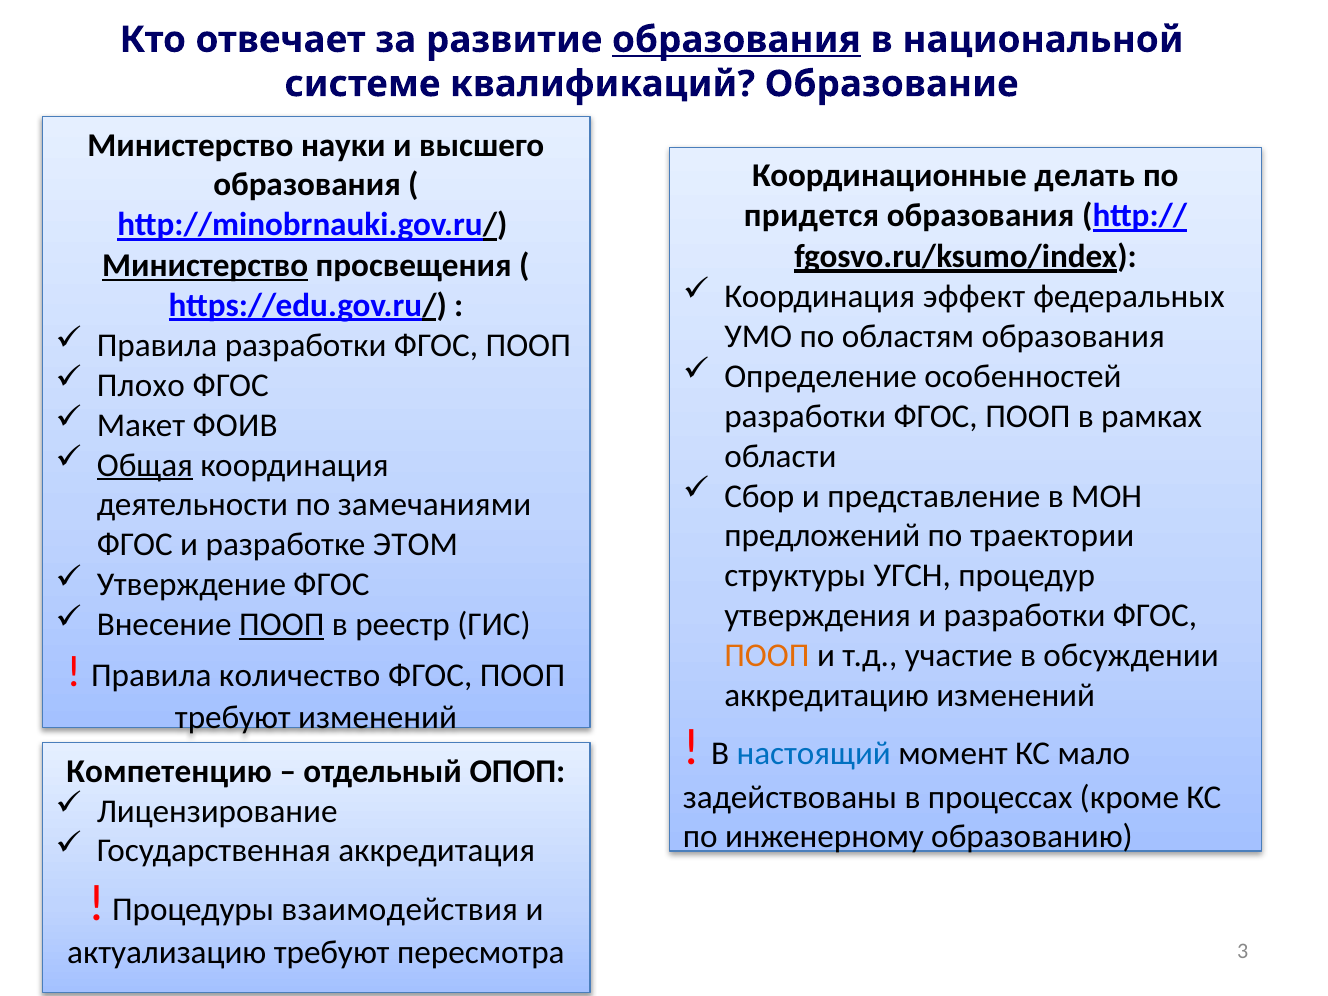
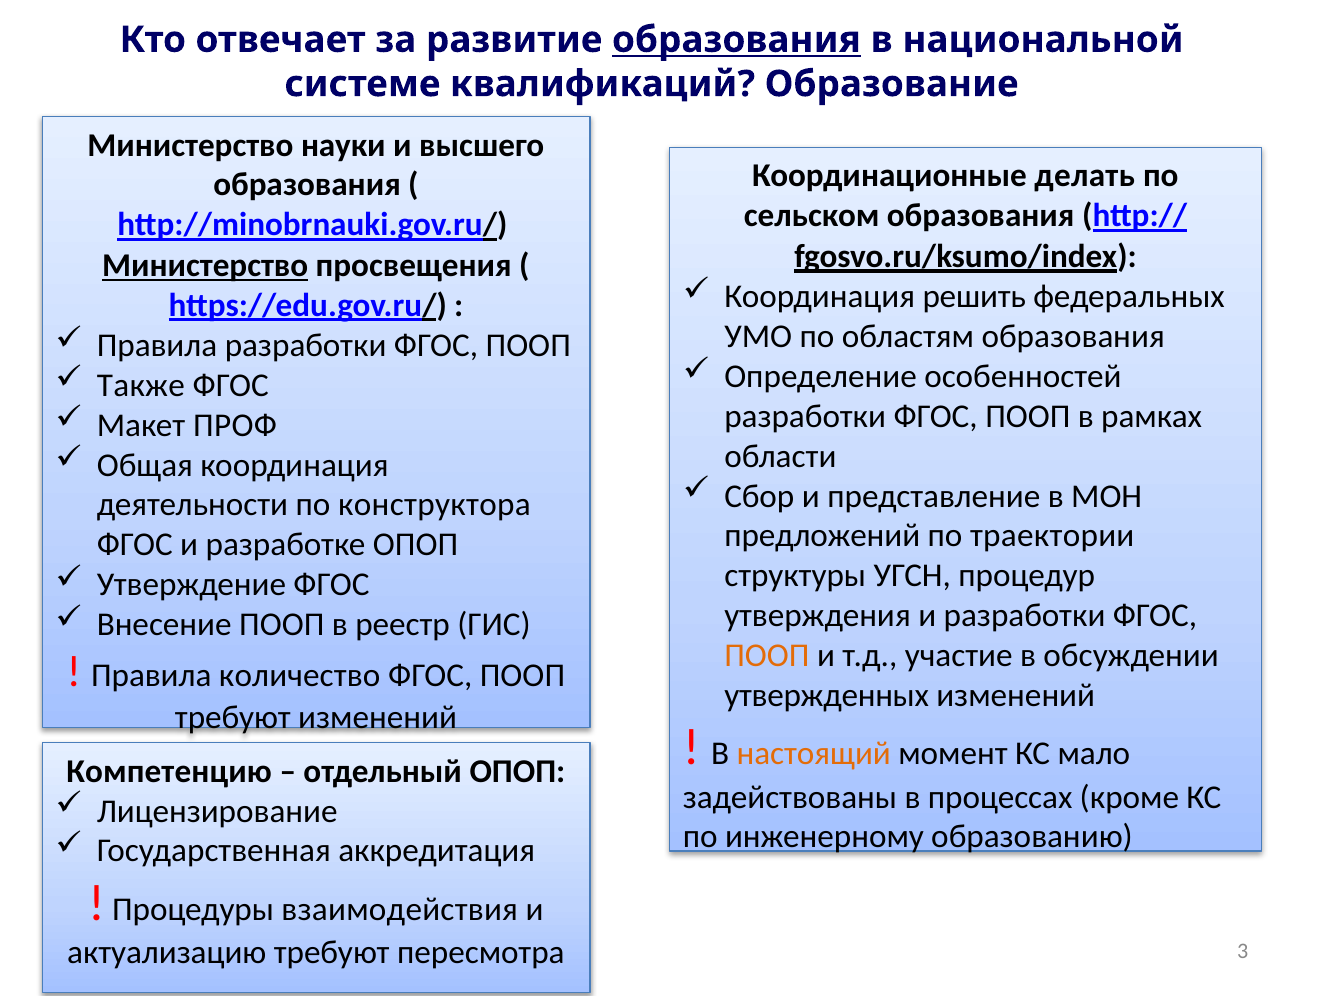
придется: придется -> сельском
эффект: эффект -> решить
Плохо: Плохо -> Также
ФОИВ: ФОИВ -> ПРОФ
Общая underline: present -> none
замечаниями: замечаниями -> конструктора
разработке ЭТОМ: ЭТОМ -> ОПОП
ПООП at (282, 624) underline: present -> none
аккредитацию: аккредитацию -> утвержденных
настоящий colour: blue -> orange
